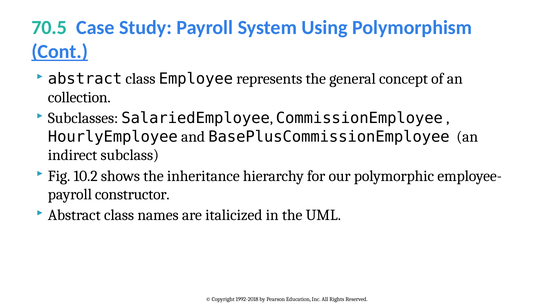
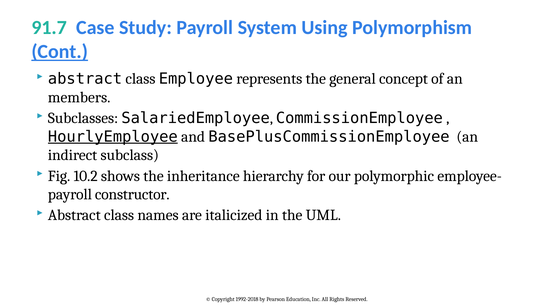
70.5: 70.5 -> 91.7
collection: collection -> members
HourlyEmployee underline: none -> present
